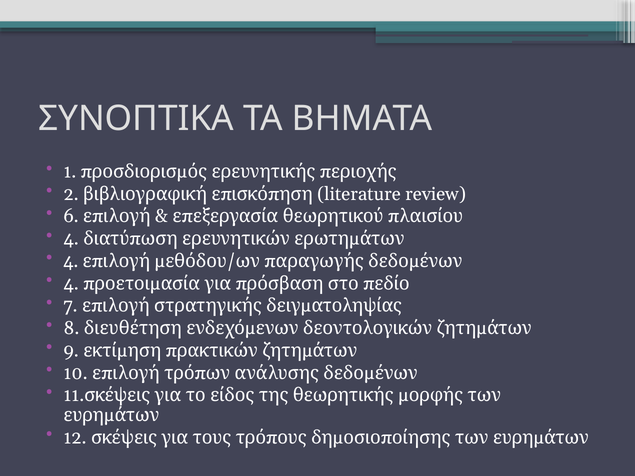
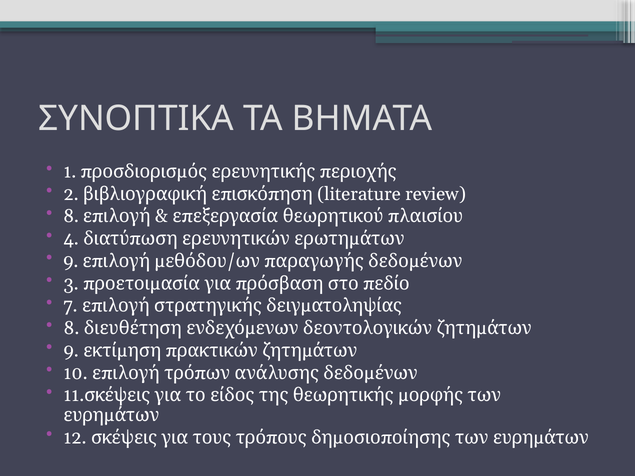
6 at (71, 216): 6 -> 8
4 at (71, 261): 4 -> 9
4 at (71, 284): 4 -> 3
